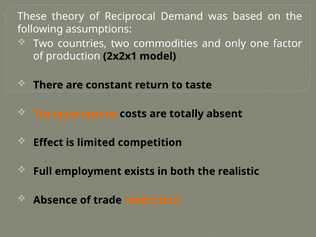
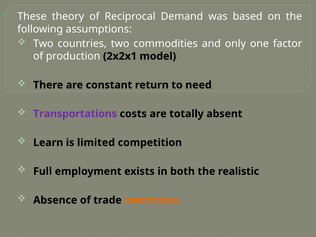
taste: taste -> need
Transportations colour: orange -> purple
Effect: Effect -> Learn
